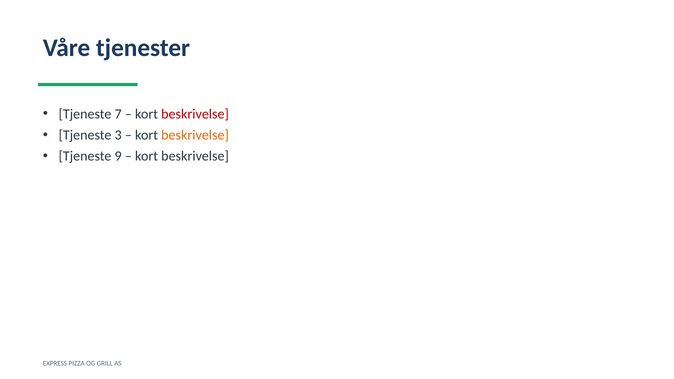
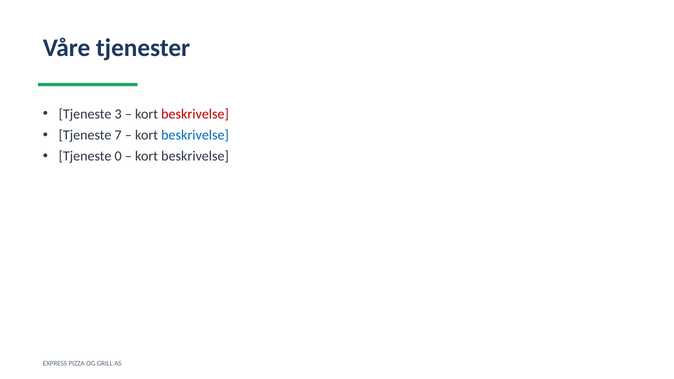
7: 7 -> 3
3: 3 -> 7
beskrivelse at (195, 135) colour: orange -> blue
9: 9 -> 0
